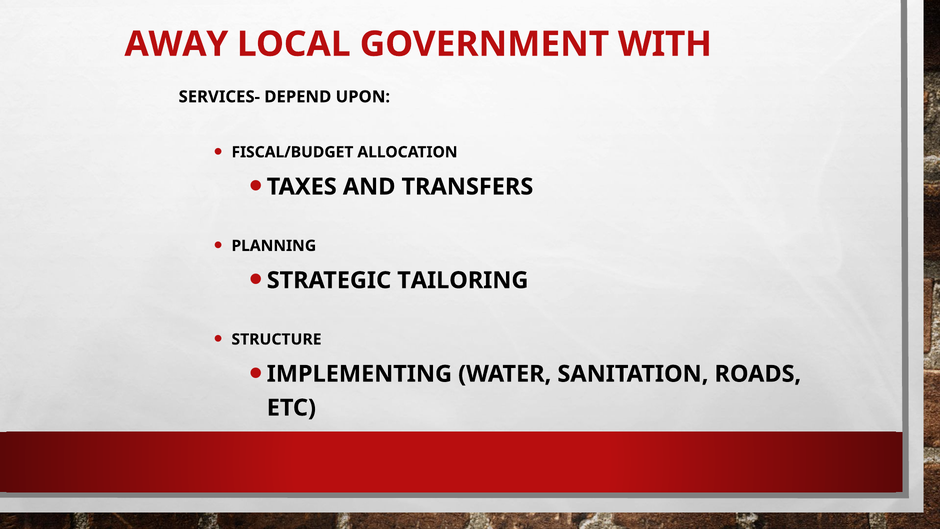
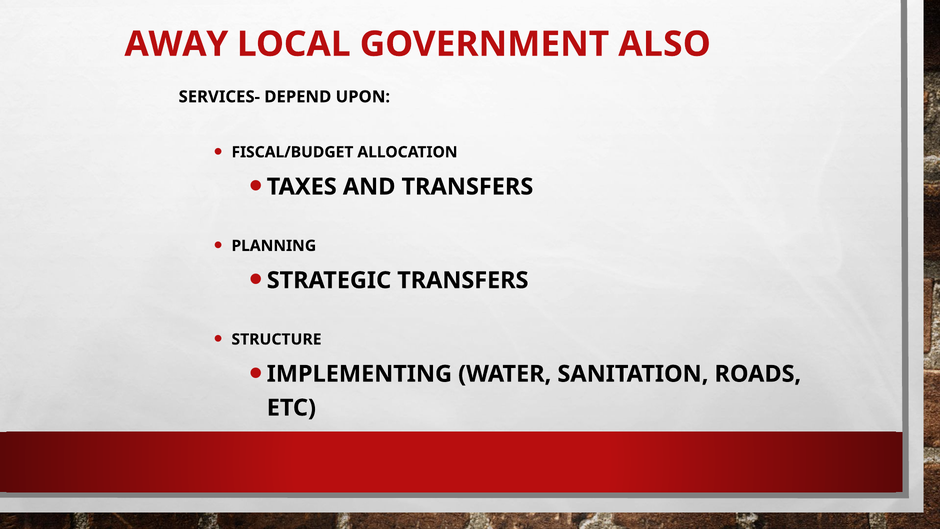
WITH: WITH -> ALSO
STRATEGIC TAILORING: TAILORING -> TRANSFERS
